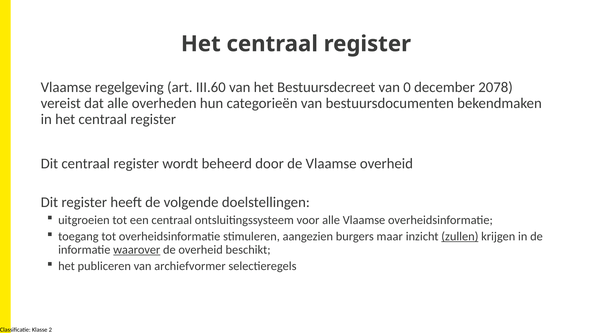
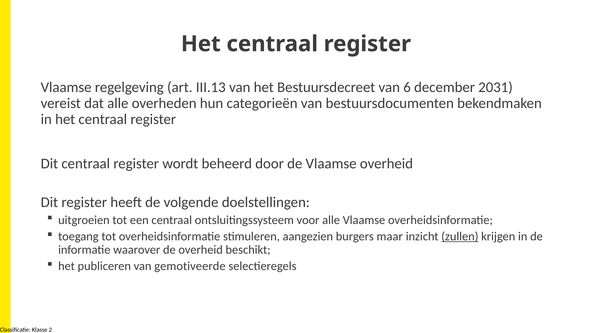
III.60: III.60 -> III.13
0: 0 -> 6
2078: 2078 -> 2031
waarover underline: present -> none
archiefvormer: archiefvormer -> gemotiveerde
